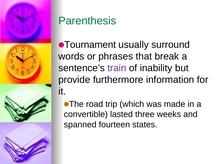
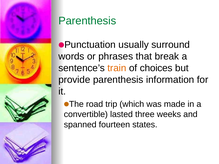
Tournament: Tournament -> Punctuation
train colour: purple -> orange
inability: inability -> choices
provide furthermore: furthermore -> parenthesis
